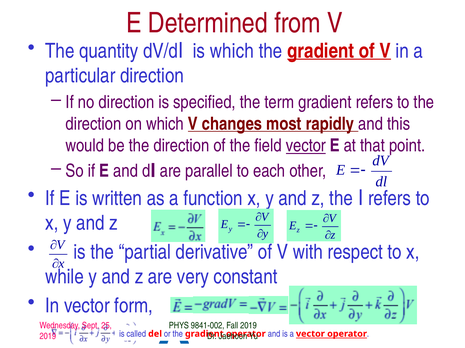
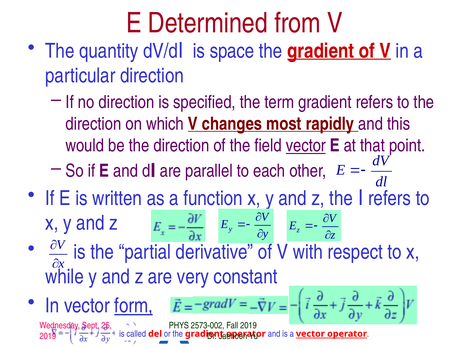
is which: which -> space
form underline: none -> present
9841-002: 9841-002 -> 2573-002
